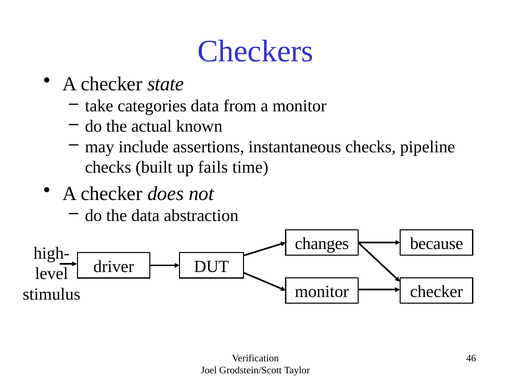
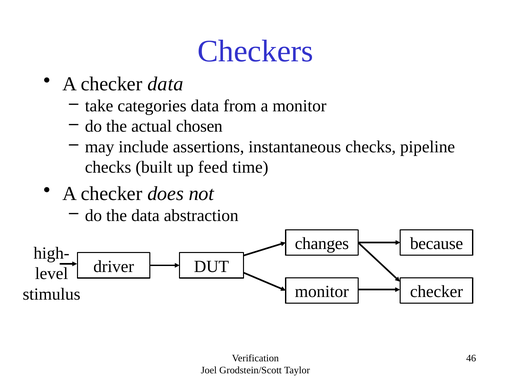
checker state: state -> data
known: known -> chosen
fails: fails -> feed
